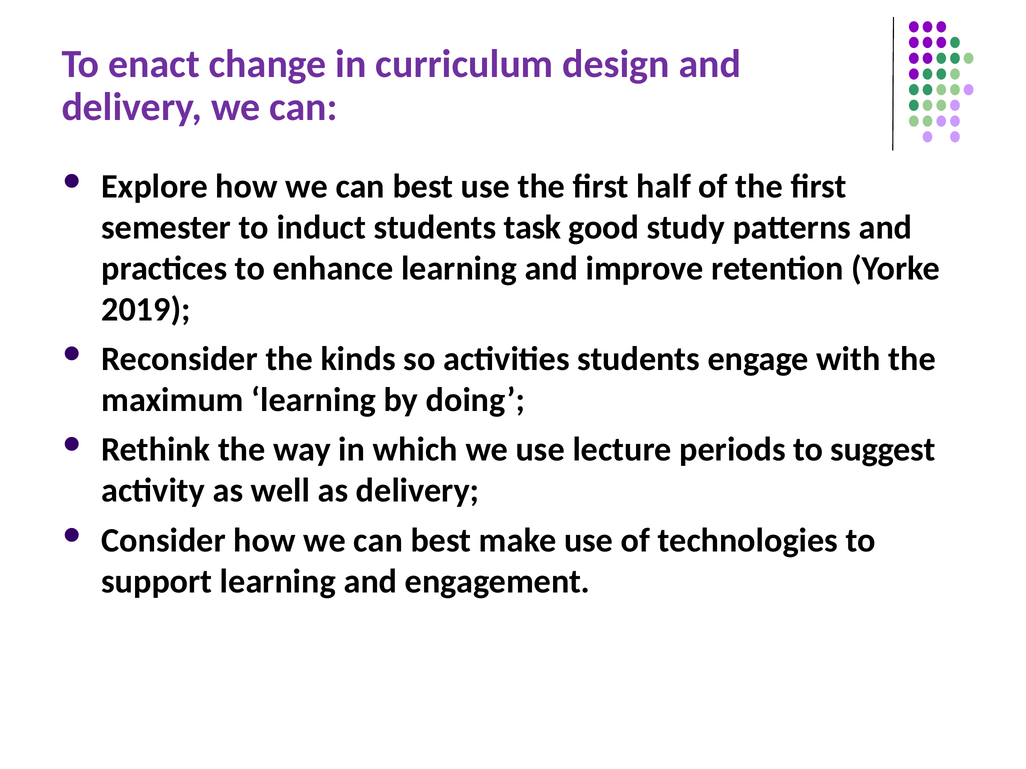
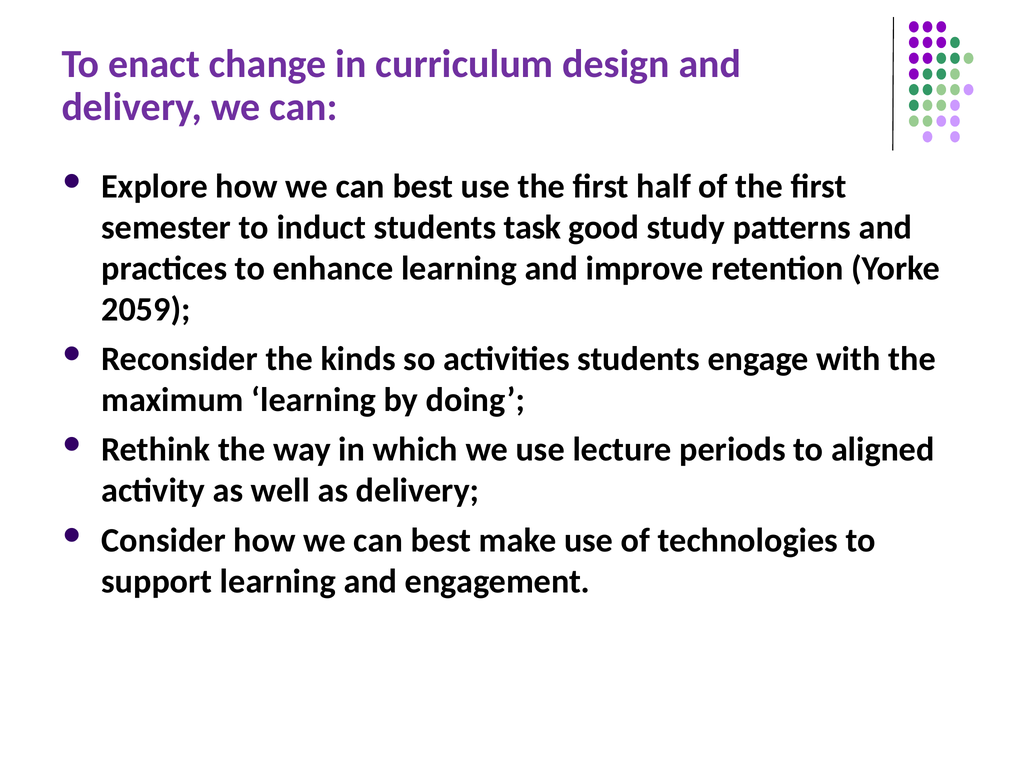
2019: 2019 -> 2059
suggest: suggest -> aligned
